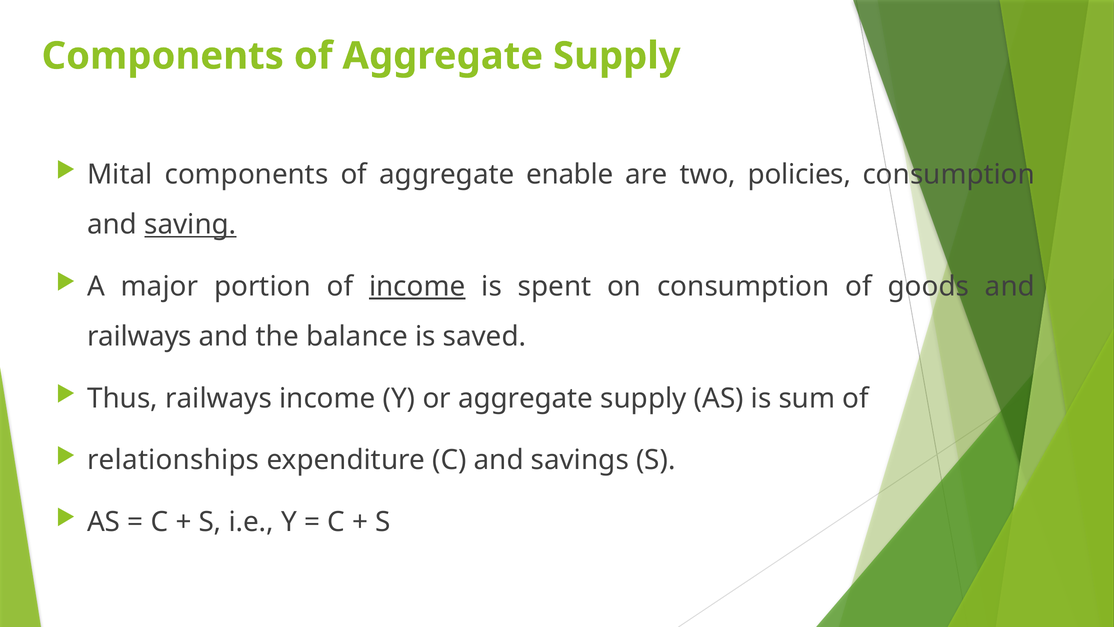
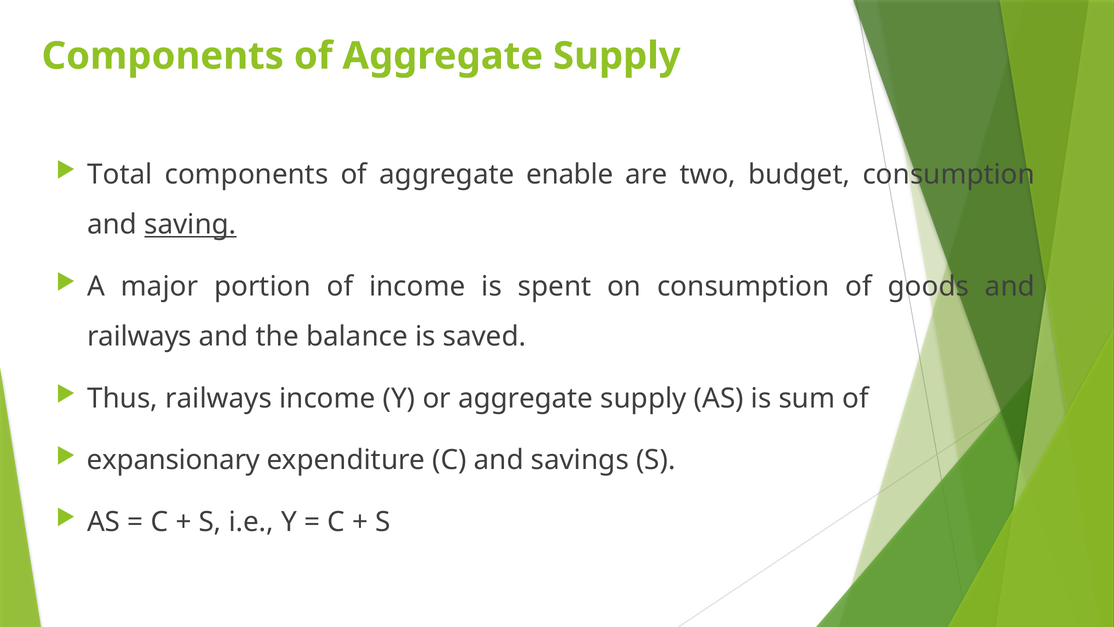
Mital: Mital -> Total
policies: policies -> budget
income at (417, 286) underline: present -> none
relationships: relationships -> expansionary
